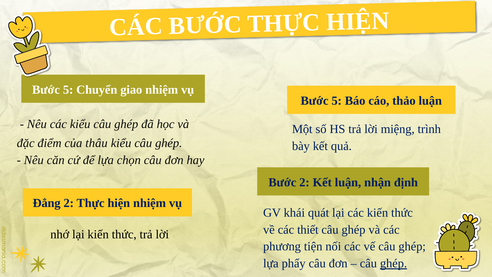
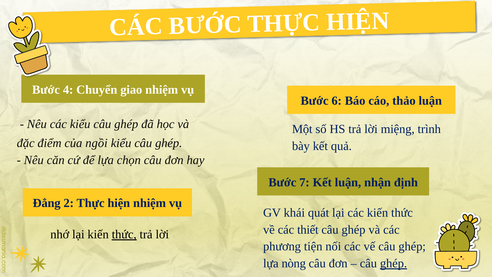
5 at (68, 90): 5 -> 4
5 at (337, 101): 5 -> 6
thâu: thâu -> ngồi
Bước 2: 2 -> 7
thức at (124, 234) underline: none -> present
phẩy: phẩy -> nòng
